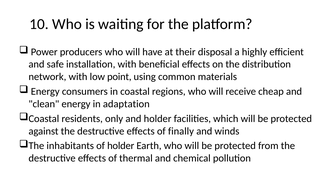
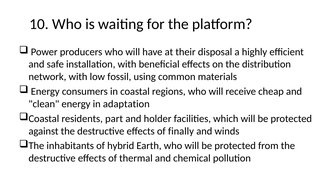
point: point -> fossil
only: only -> part
of holder: holder -> hybrid
